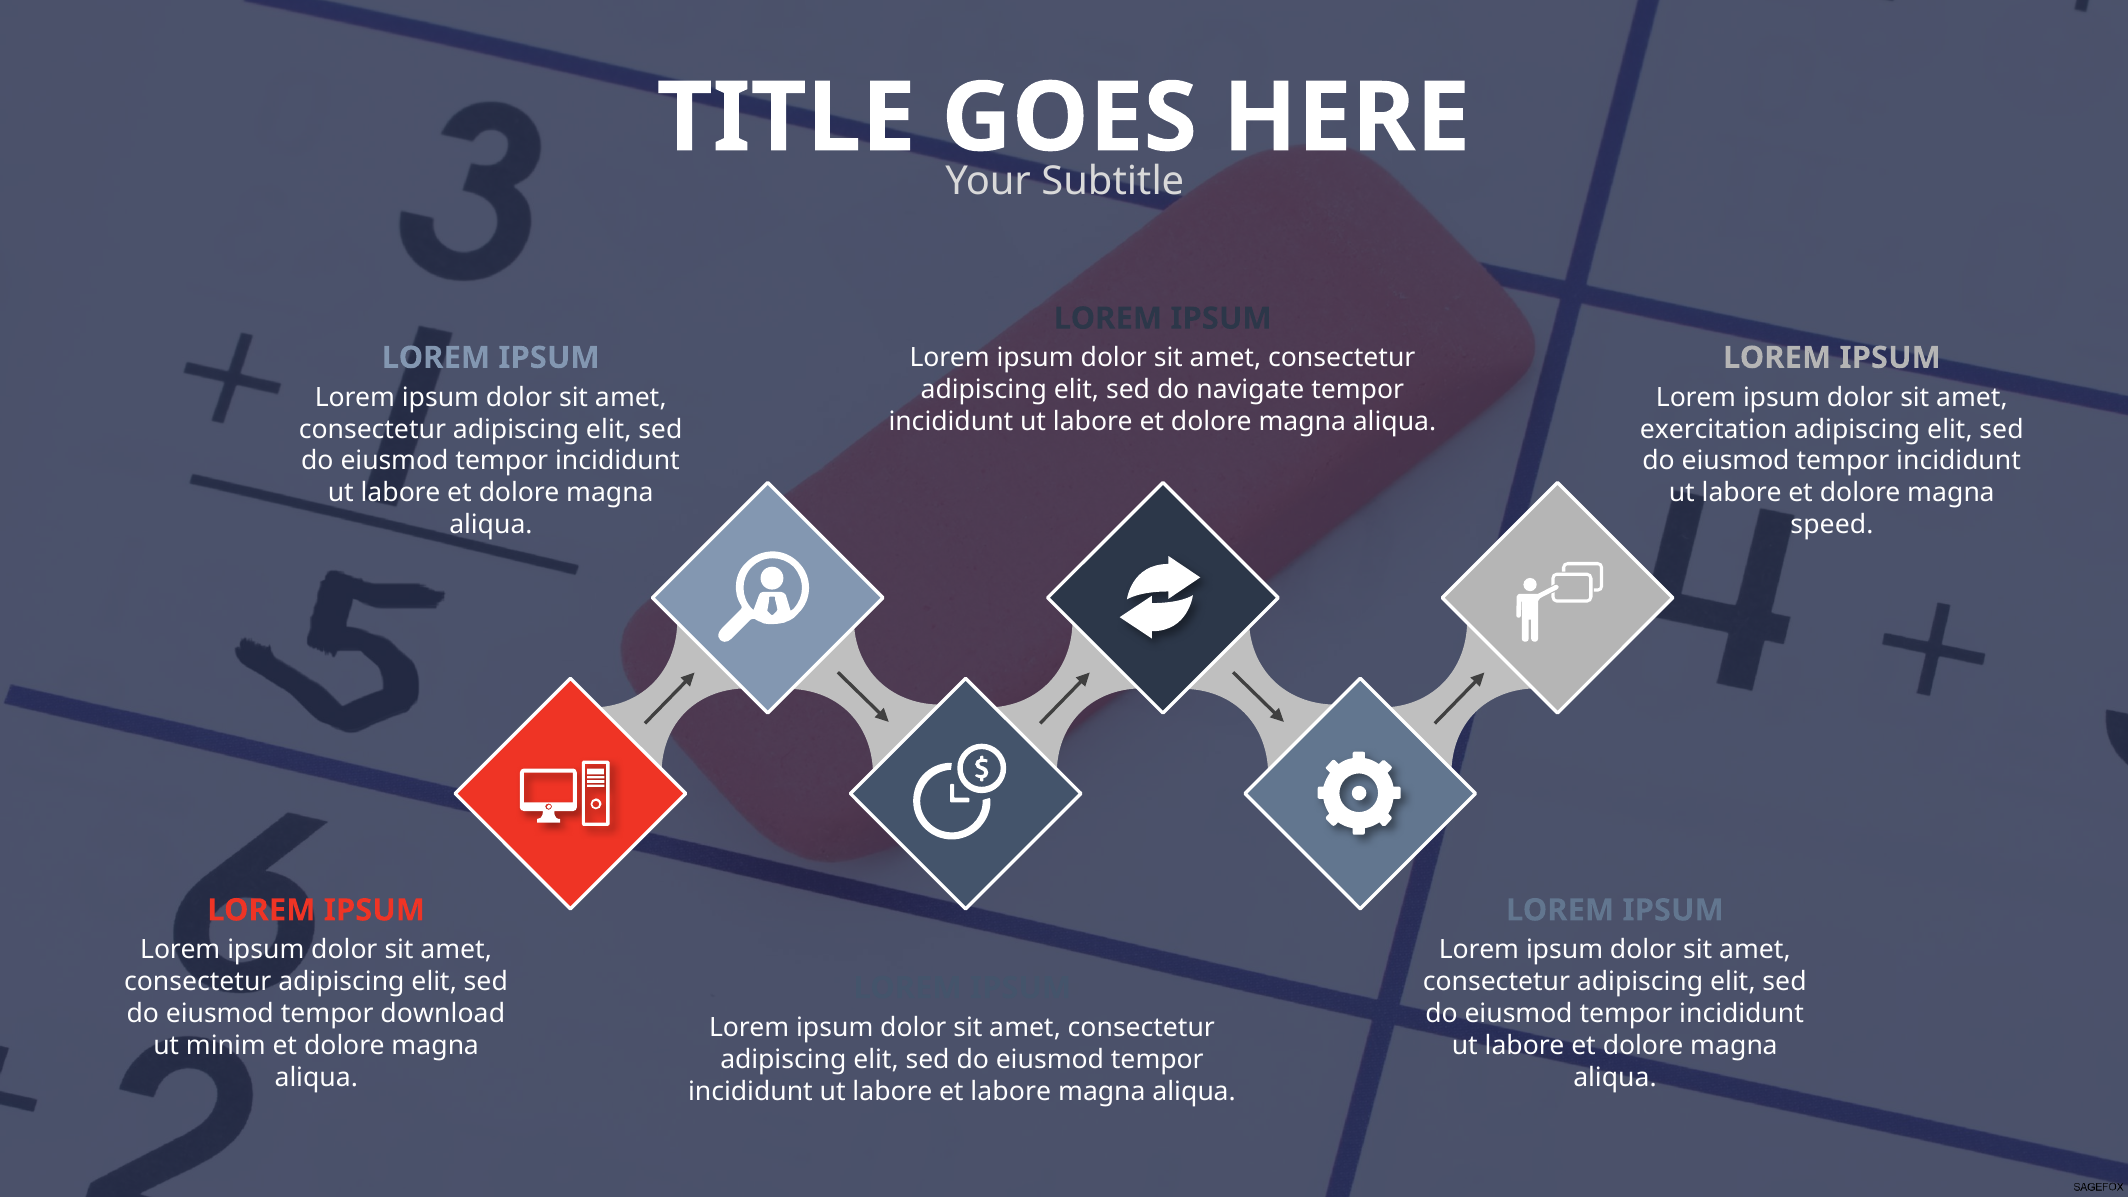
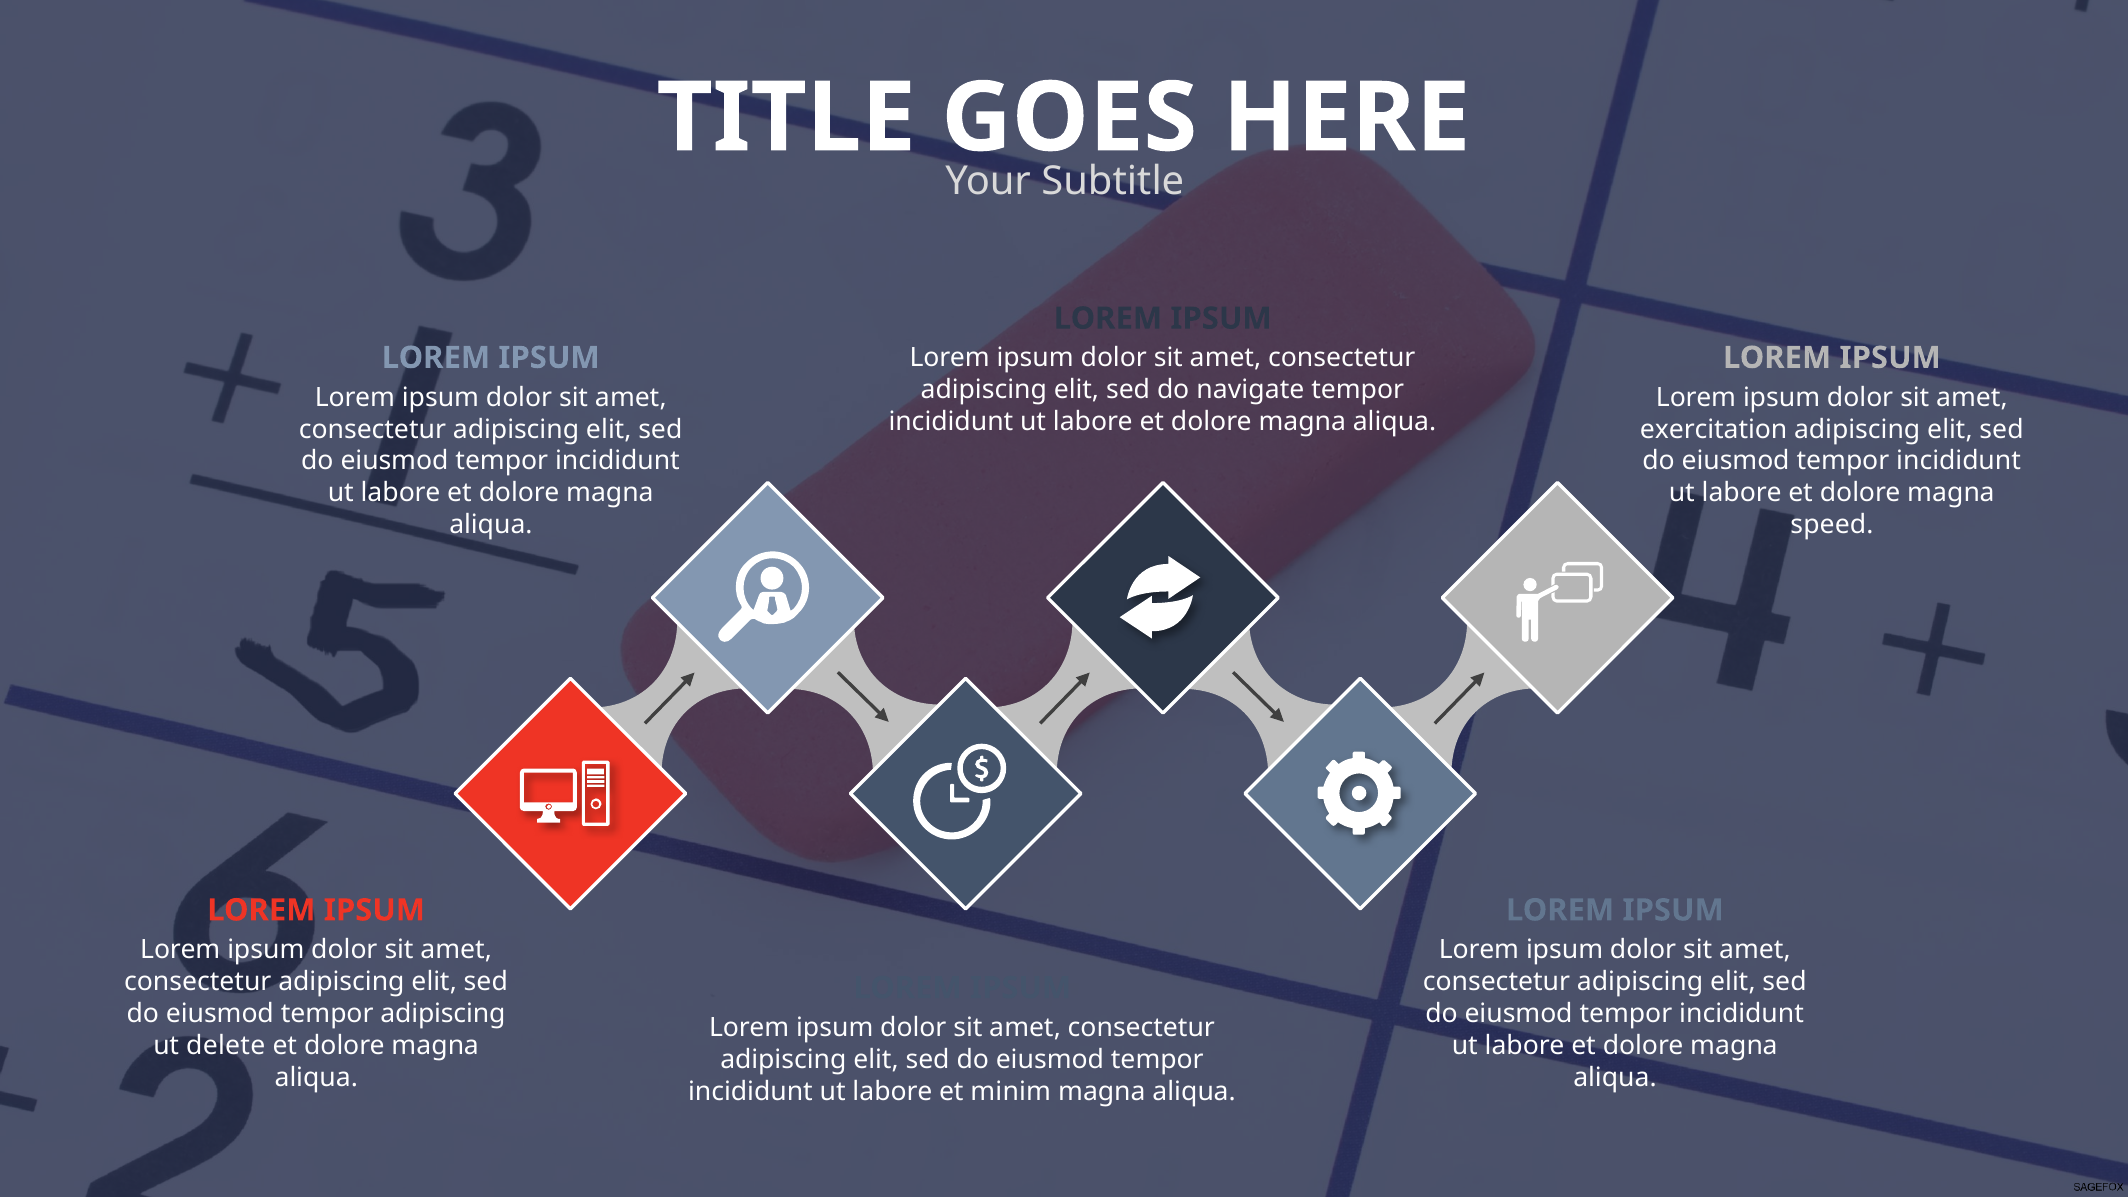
tempor download: download -> adipiscing
minim: minim -> delete
et labore: labore -> minim
